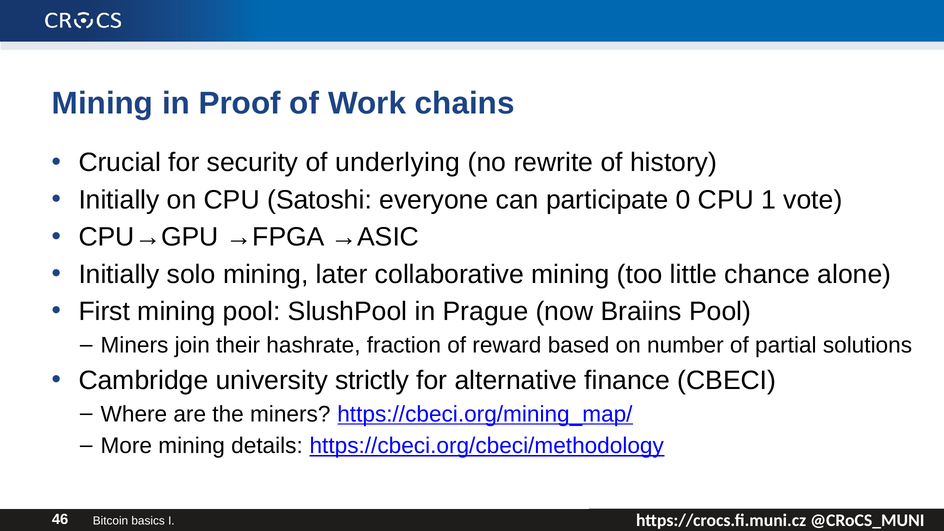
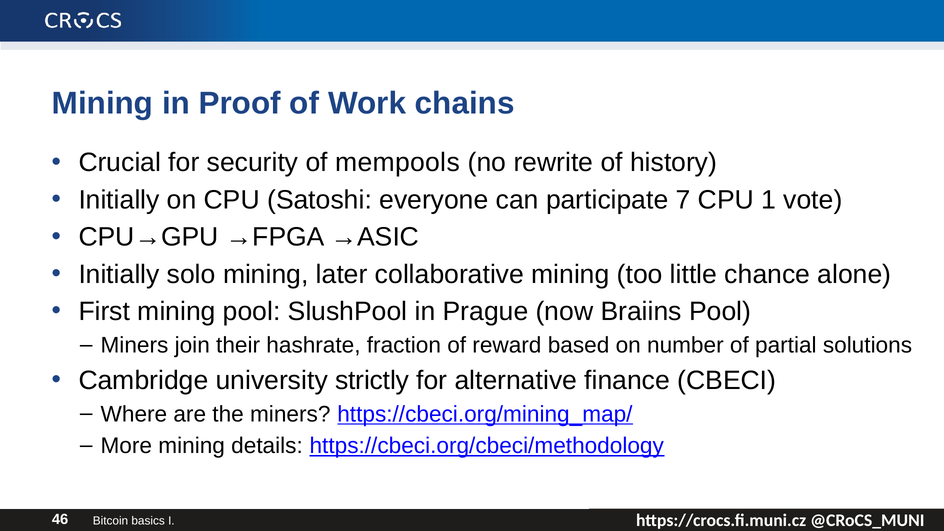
underlying: underlying -> mempools
0: 0 -> 7
